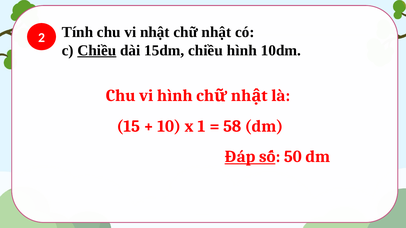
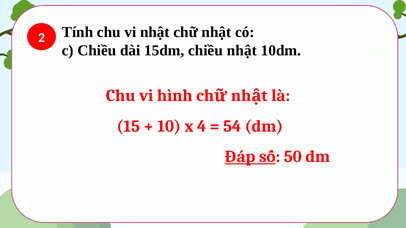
Chiều at (97, 50) underline: present -> none
chiều hình: hình -> nhật
1: 1 -> 4
58: 58 -> 54
